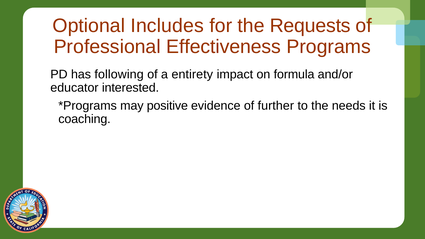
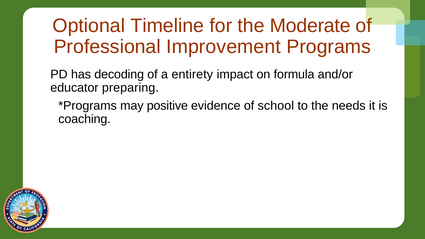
Includes: Includes -> Timeline
Requests: Requests -> Moderate
Effectiveness: Effectiveness -> Improvement
following: following -> decoding
interested: interested -> preparing
further: further -> school
